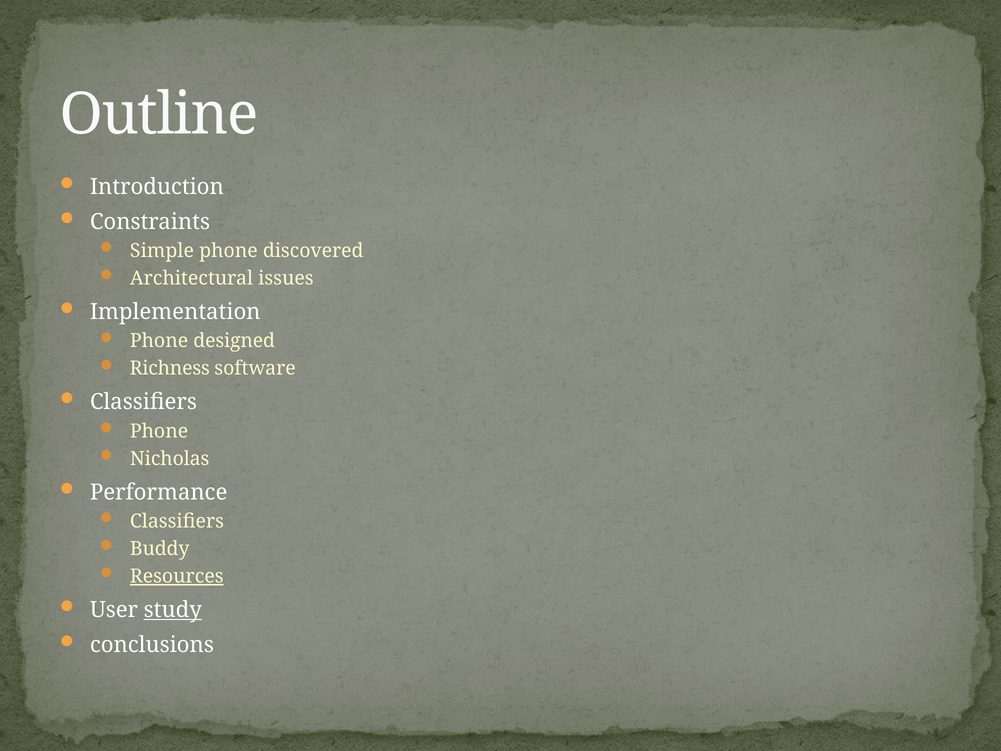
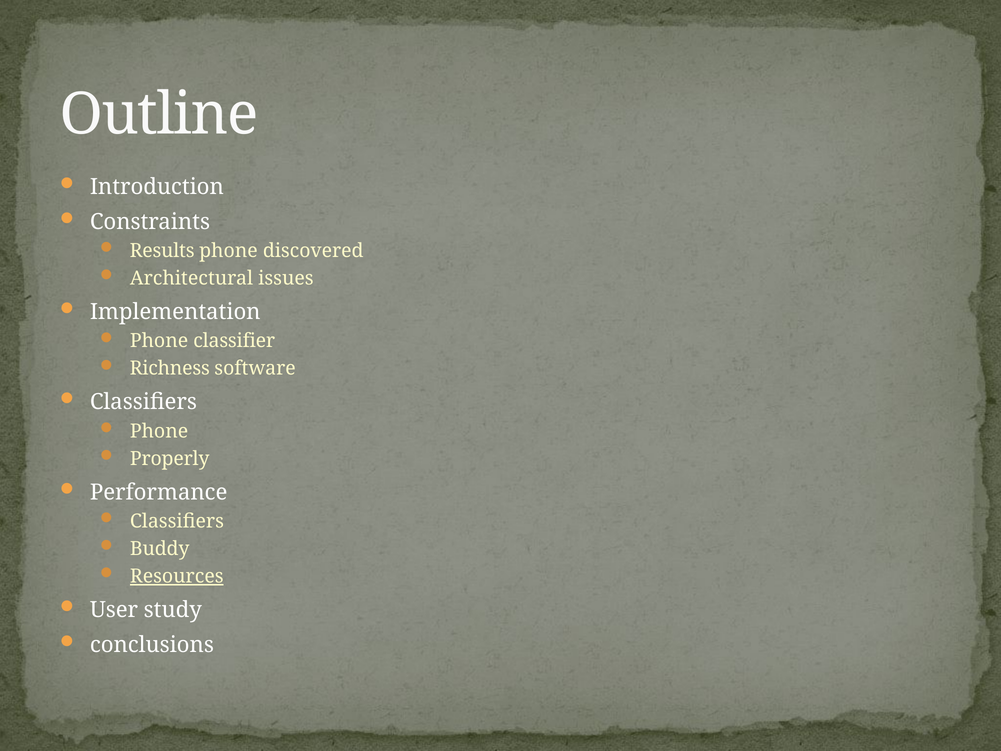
Simple: Simple -> Results
designed: designed -> classifier
Nicholas: Nicholas -> Properly
study underline: present -> none
